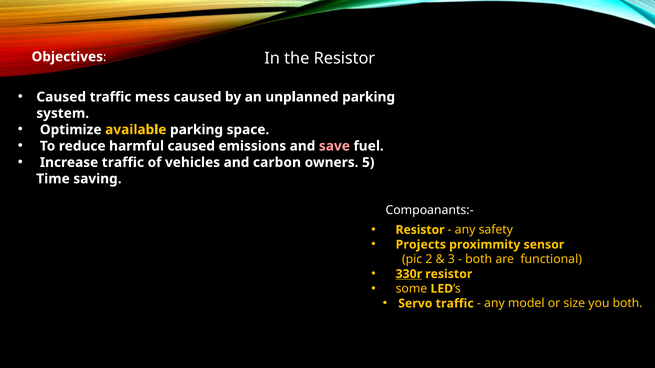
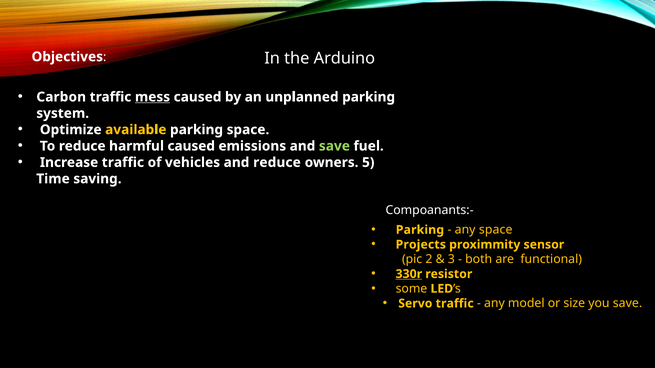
the Resistor: Resistor -> Arduino
Caused at (61, 97): Caused -> Carbon
mess underline: none -> present
save at (334, 146) colour: pink -> light green
and carbon: carbon -> reduce
Resistor at (420, 230): Resistor -> Parking
any safety: safety -> space
you both: both -> save
